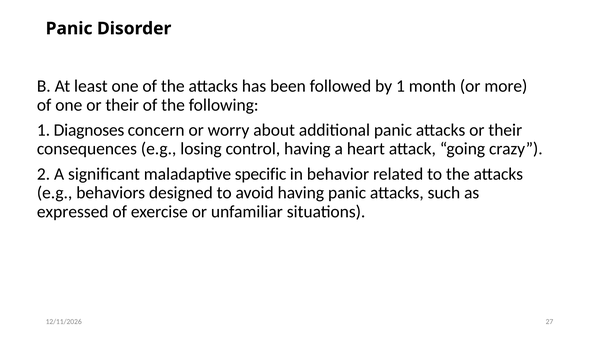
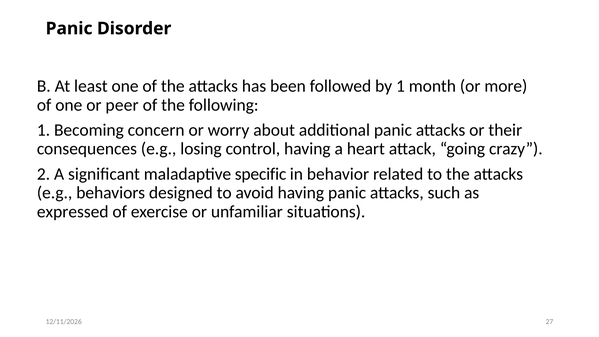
one or their: their -> peer
Diagnoses: Diagnoses -> Becoming
